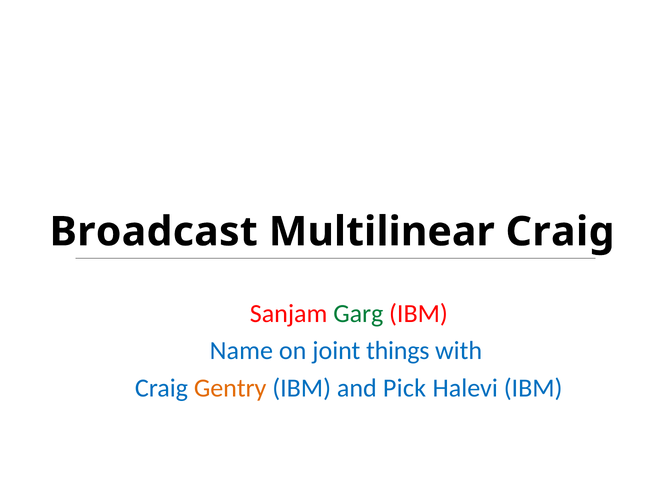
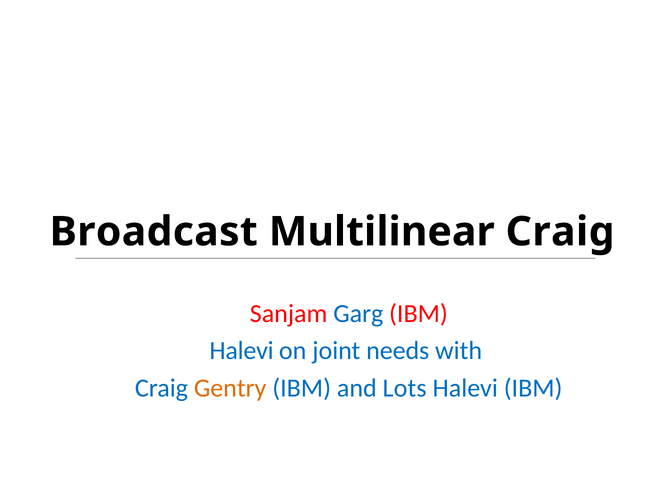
Garg colour: green -> blue
Name at (241, 351): Name -> Halevi
things: things -> needs
Pick: Pick -> Lots
